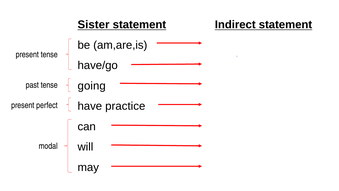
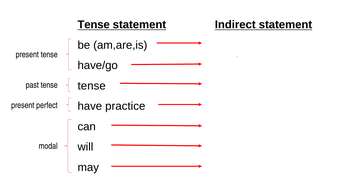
Sister at (94, 25): Sister -> Tense
going at (92, 86): going -> tense
